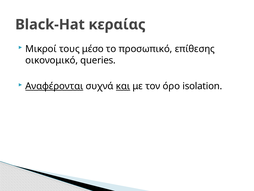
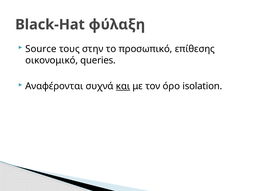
κεραίας: κεραίας -> φύλαξη
Μικροί: Μικροί -> Source
μέσο: μέσο -> στην
Αναφέρονται underline: present -> none
